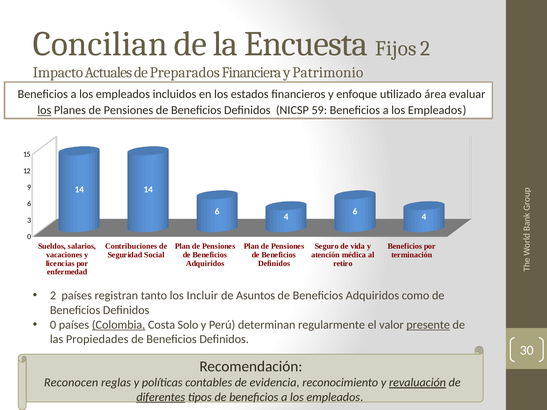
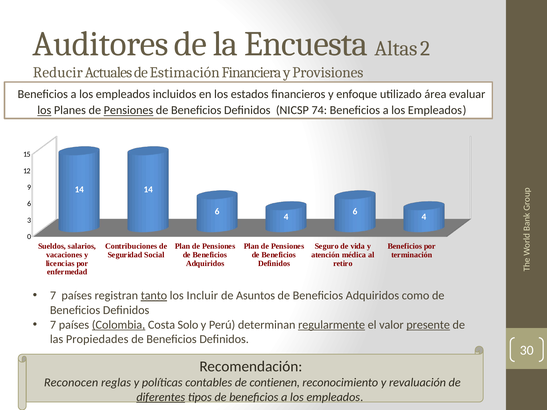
Concilian: Concilian -> Auditores
Fijos: Fijos -> Altas
Impacto: Impacto -> Reducir
Preparados: Preparados -> Estimación
Patrimonio: Patrimonio -> Provisiones
Pensiones at (128, 110) underline: none -> present
59: 59 -> 74
2 at (53, 296): 2 -> 7
tanto underline: none -> present
0 at (53, 325): 0 -> 7
regularmente underline: none -> present
evidencia: evidencia -> contienen
revaluación underline: present -> none
